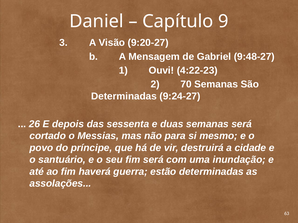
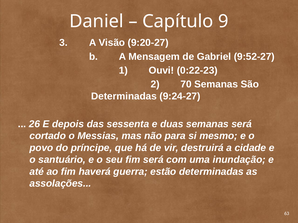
9:48-27: 9:48-27 -> 9:52-27
4:22-23: 4:22-23 -> 0:22-23
